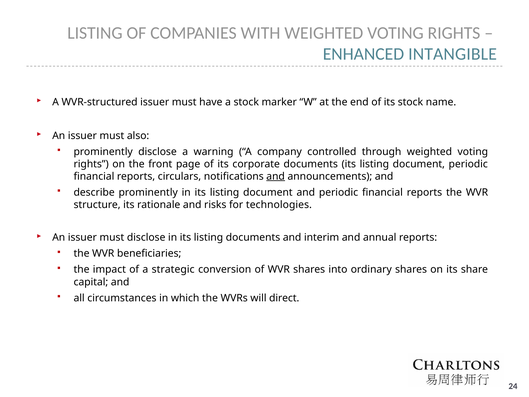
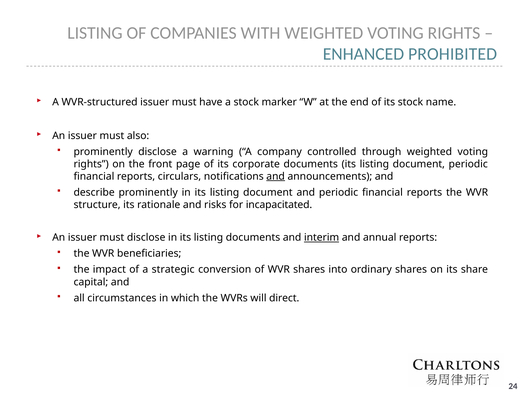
INTANGIBLE: INTANGIBLE -> PROHIBITED
technologies: technologies -> incapacitated
interim underline: none -> present
